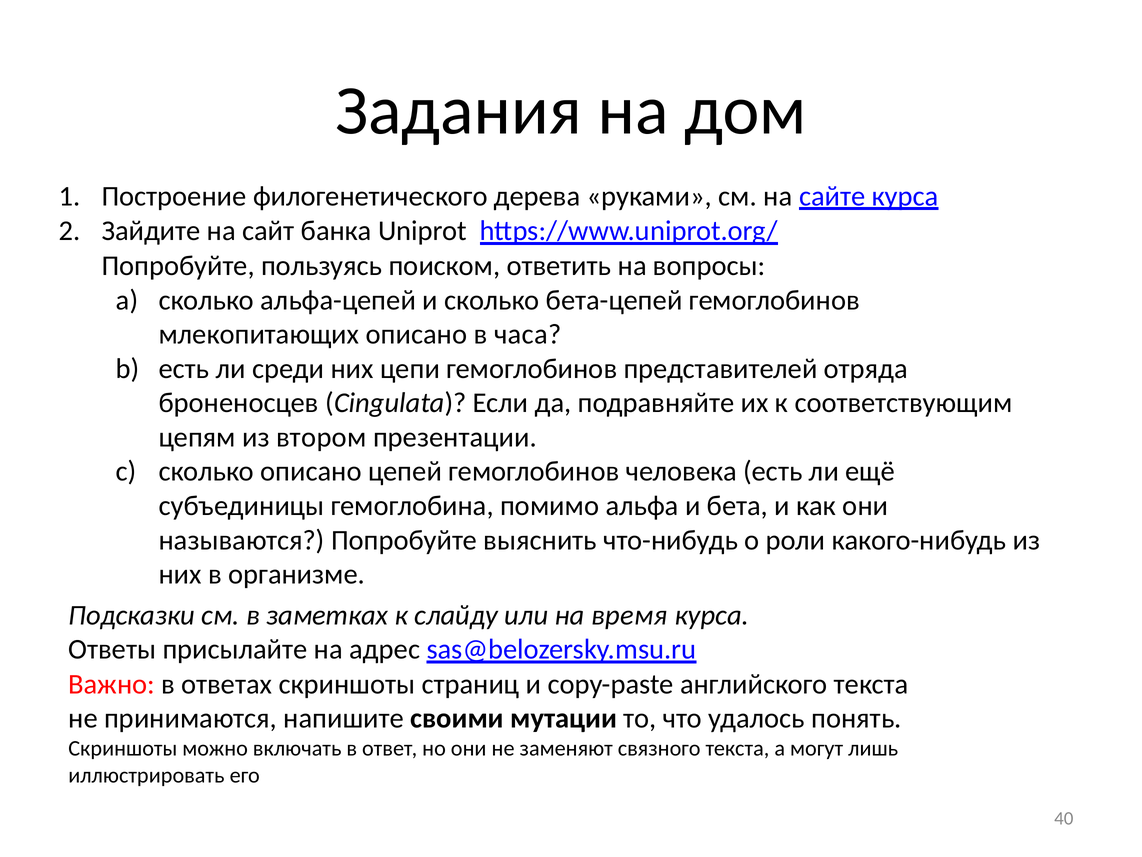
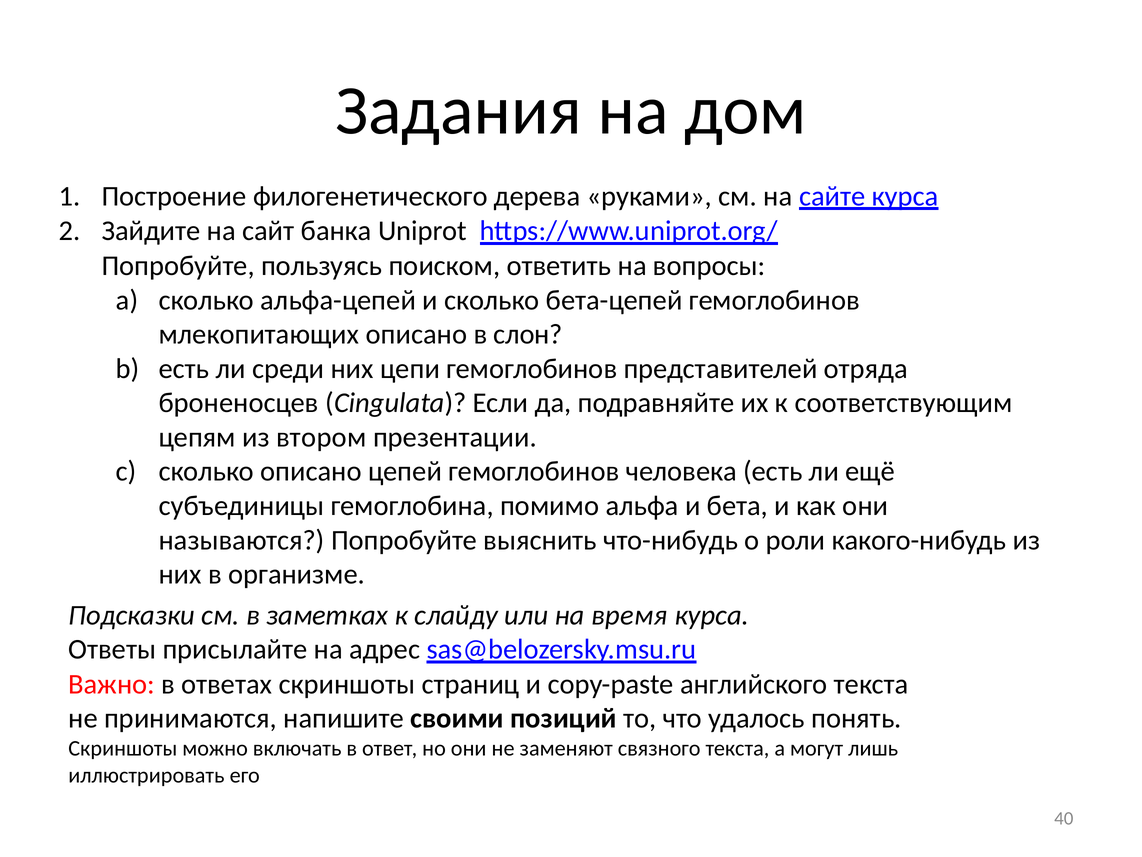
часа: часа -> слон
мутации: мутации -> позиций
